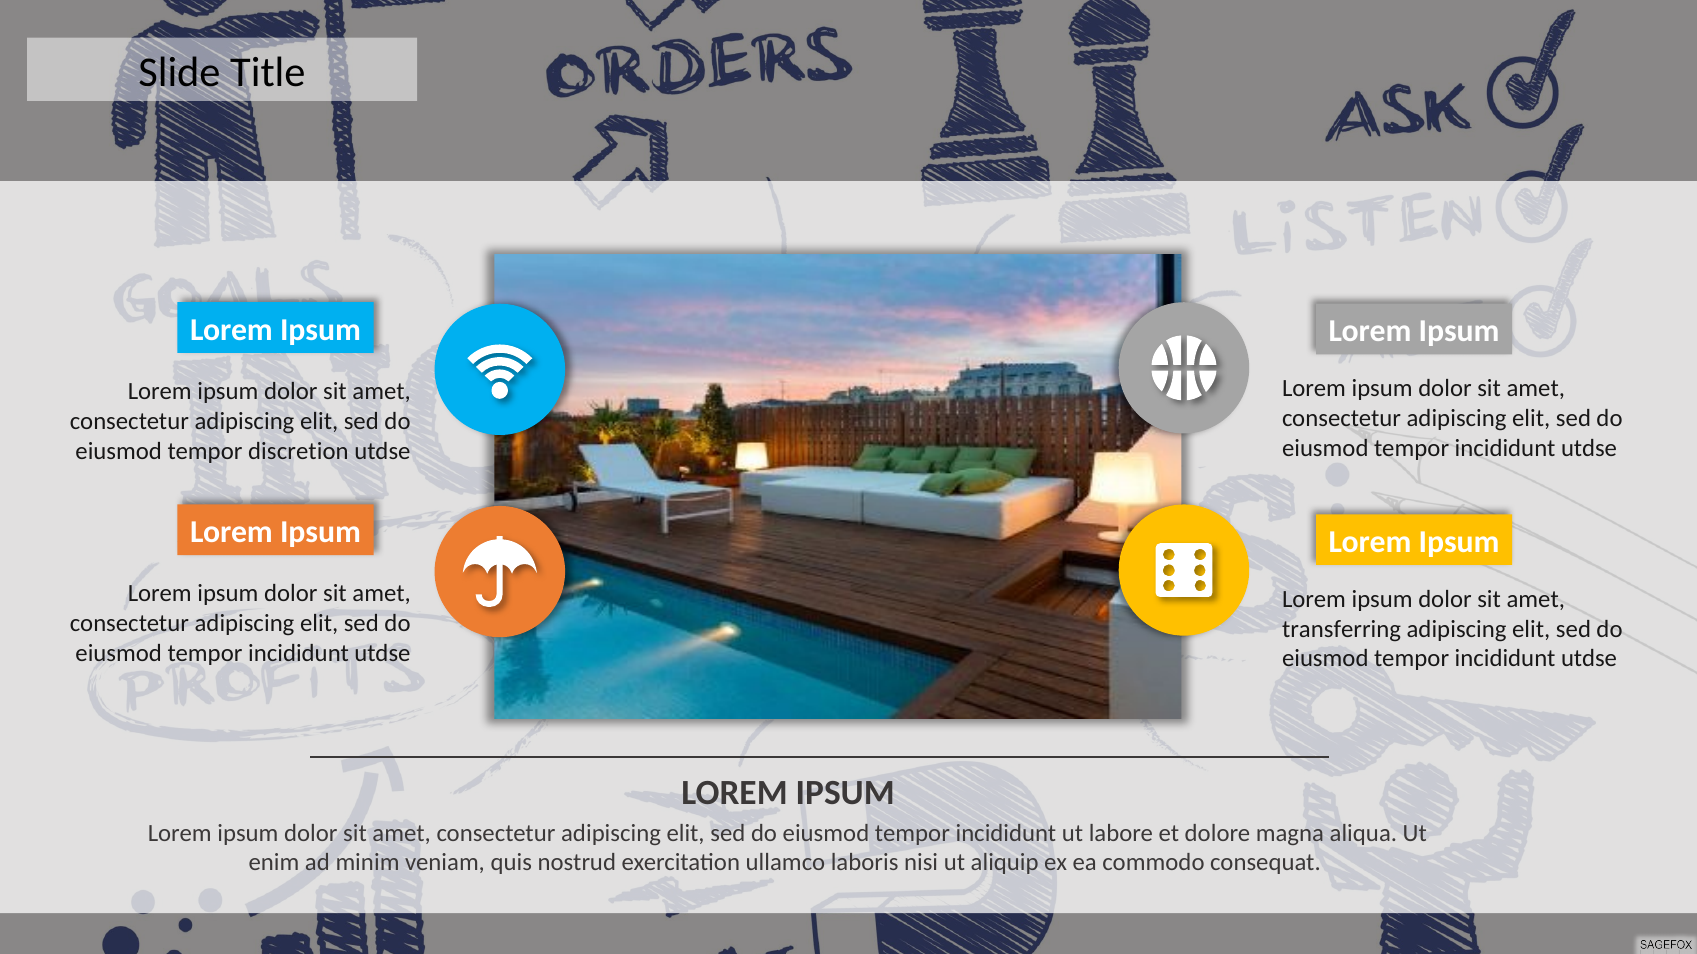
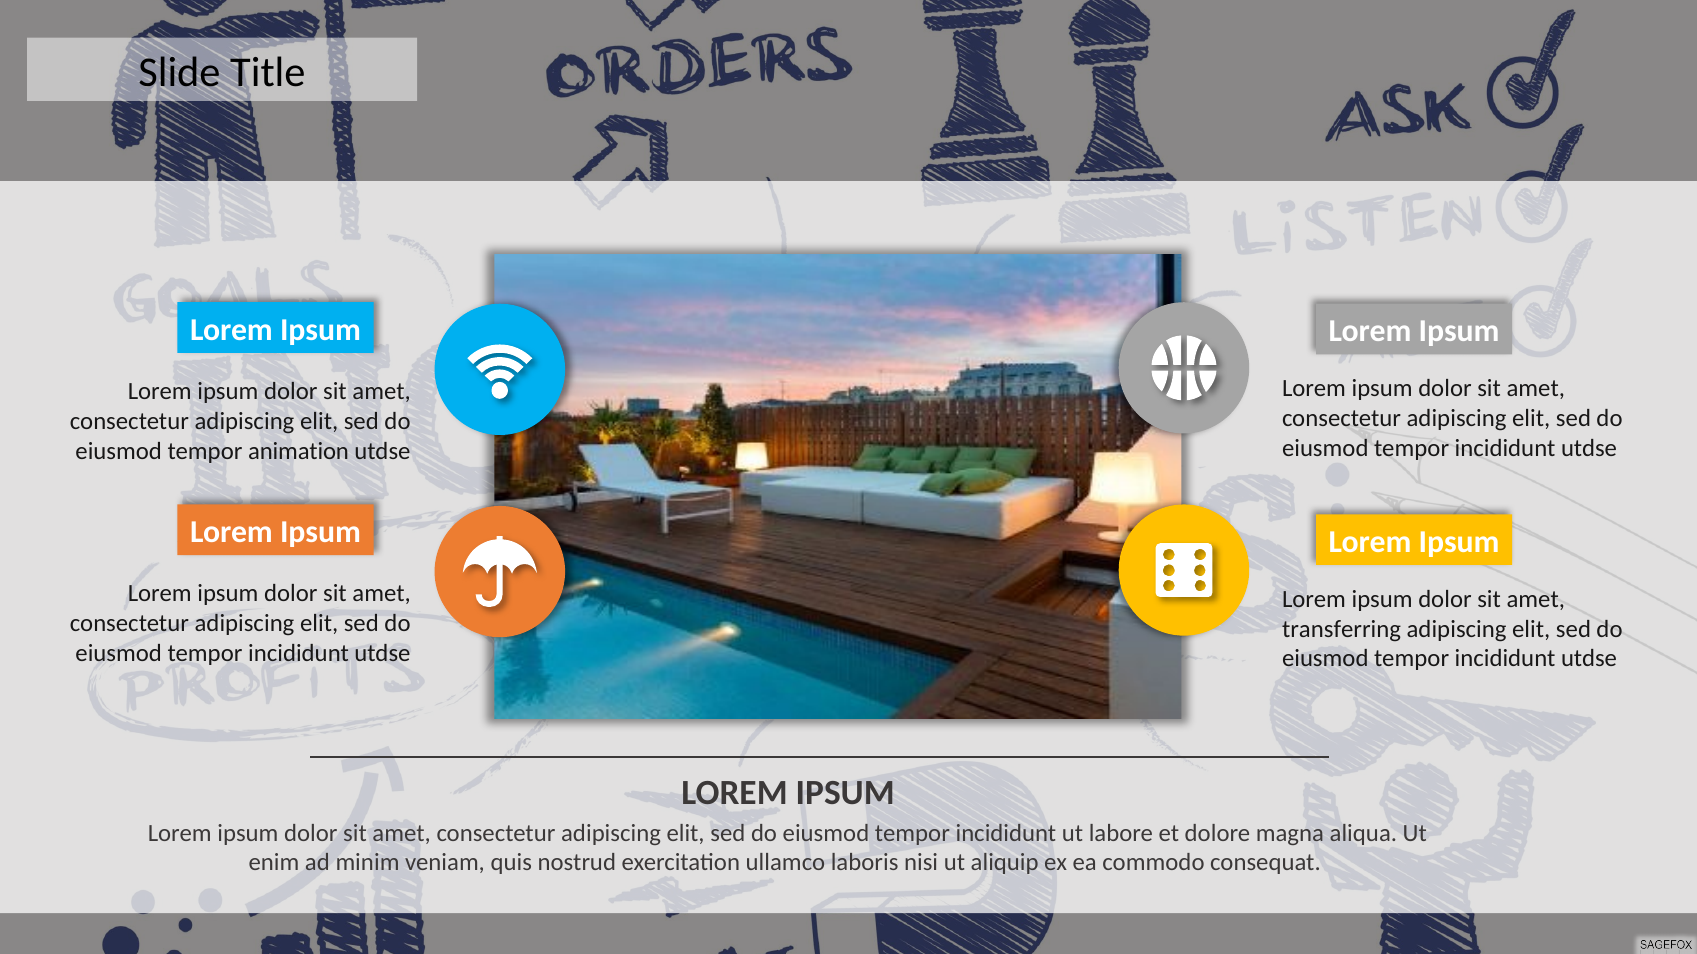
discretion: discretion -> animation
